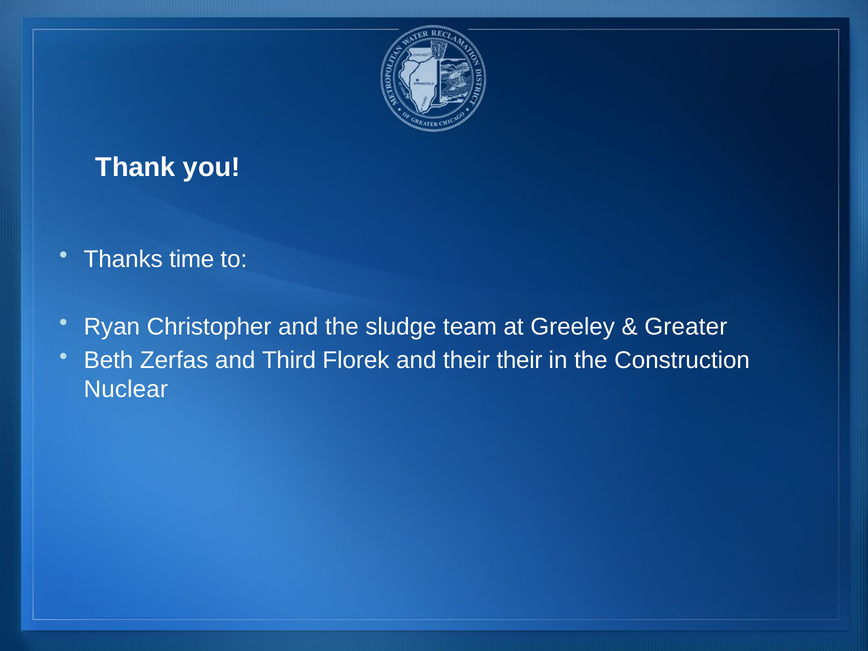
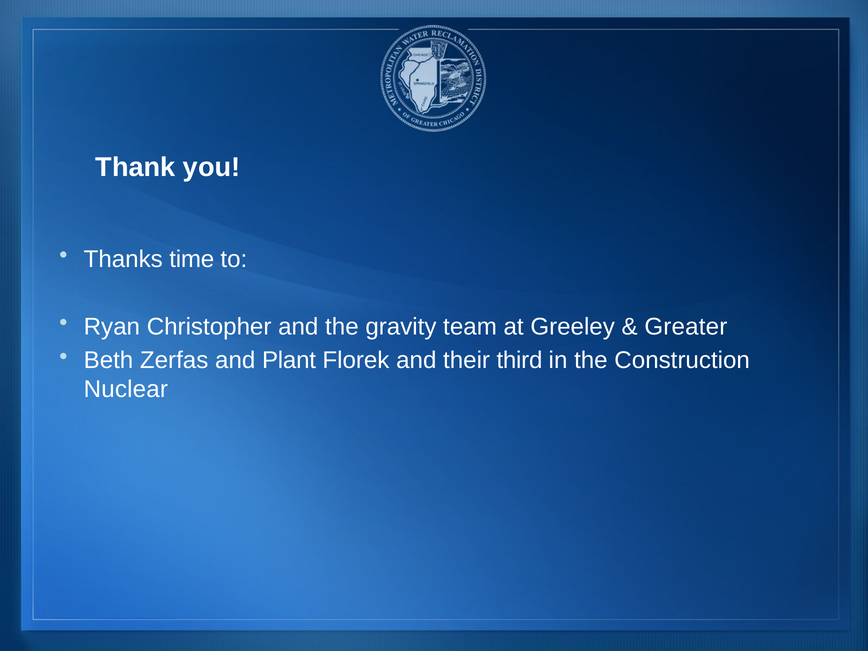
sludge: sludge -> gravity
Third: Third -> Plant
their their: their -> third
